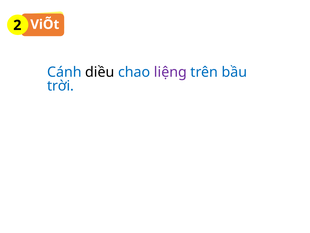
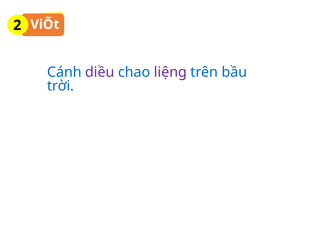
diều colour: black -> purple
